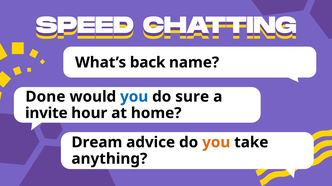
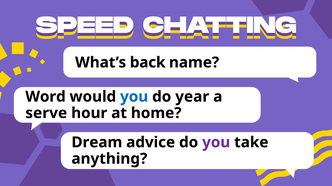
Done: Done -> Word
sure: sure -> year
invite: invite -> serve
you at (216, 143) colour: orange -> purple
